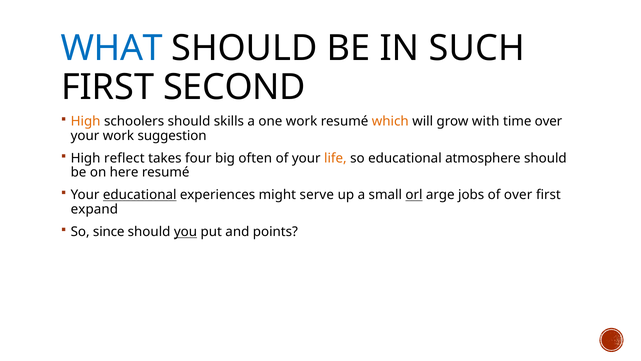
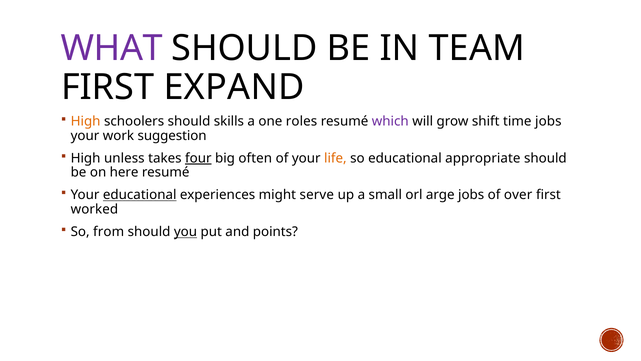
WHAT colour: blue -> purple
SUCH: SUCH -> TEAM
SECOND: SECOND -> EXPAND
one work: work -> roles
which colour: orange -> purple
with: with -> shift
time over: over -> jobs
reflect: reflect -> unless
four underline: none -> present
atmosphere: atmosphere -> appropriate
orl underline: present -> none
expand: expand -> worked
since: since -> from
